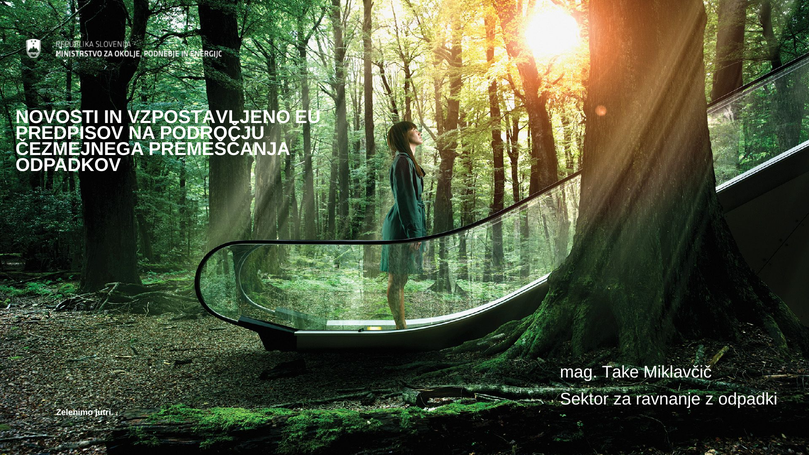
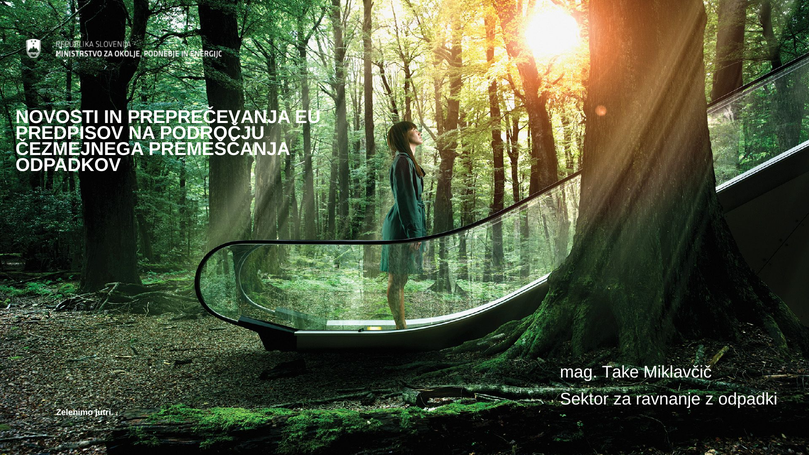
VZPOSTAVLJENO: VZPOSTAVLJENO -> PREPREČEVANJA
